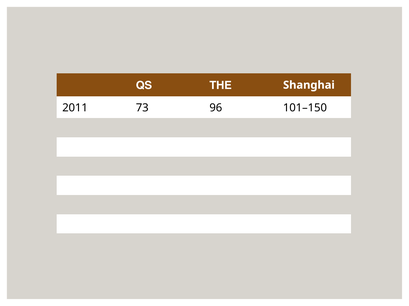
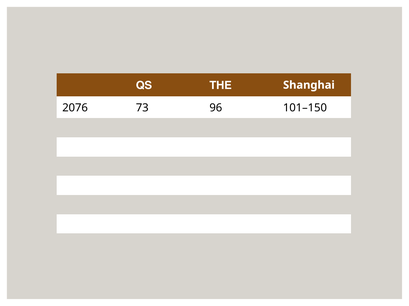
2011: 2011 -> 2076
